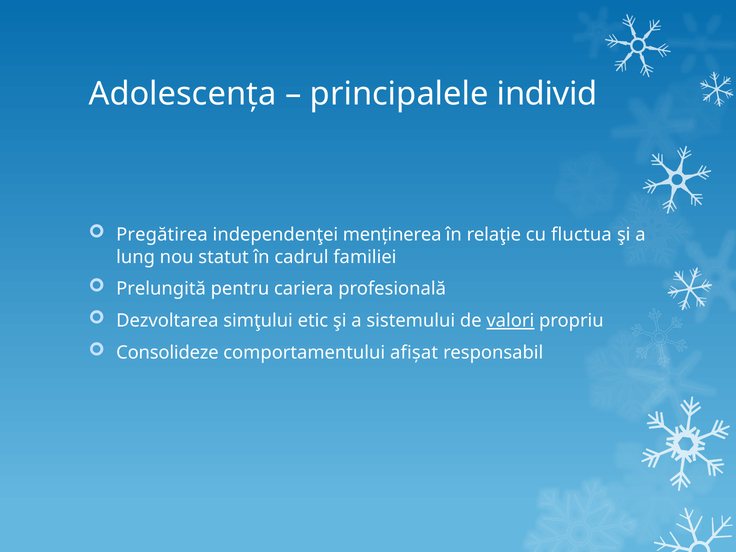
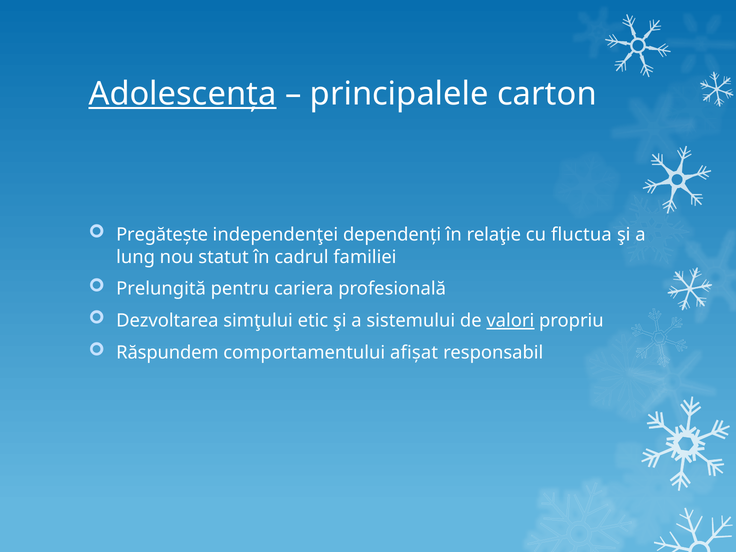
Adolescența underline: none -> present
individ: individ -> carton
Pregătirea: Pregătirea -> Pregătește
menținerea: menținerea -> dependenți
Consolideze: Consolideze -> Răspundem
